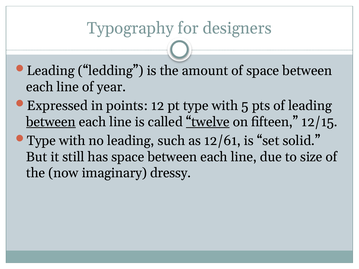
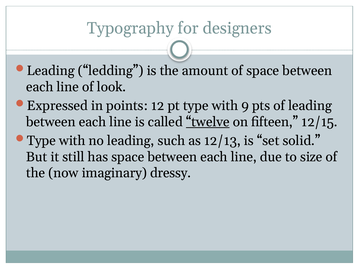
year: year -> look
5: 5 -> 9
between at (51, 122) underline: present -> none
12/61: 12/61 -> 12/13
